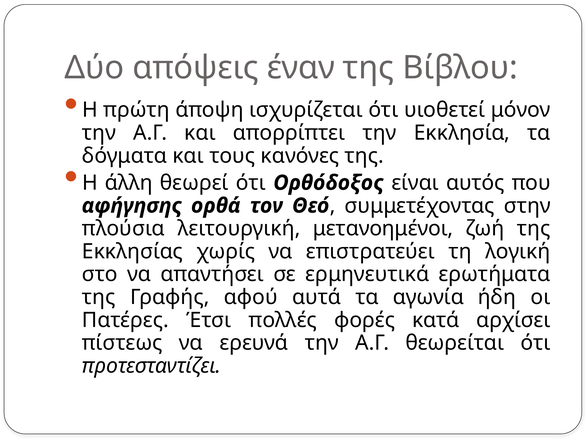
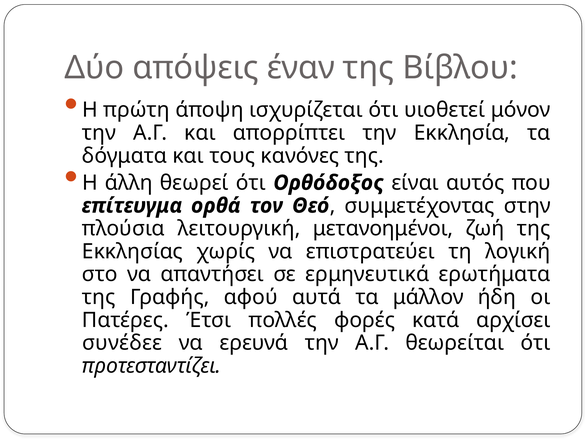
αφήγησης: αφήγησης -> επίτευγμα
αγωνία: αγωνία -> μάλλον
πίστεως: πίστεως -> συνέδεε
